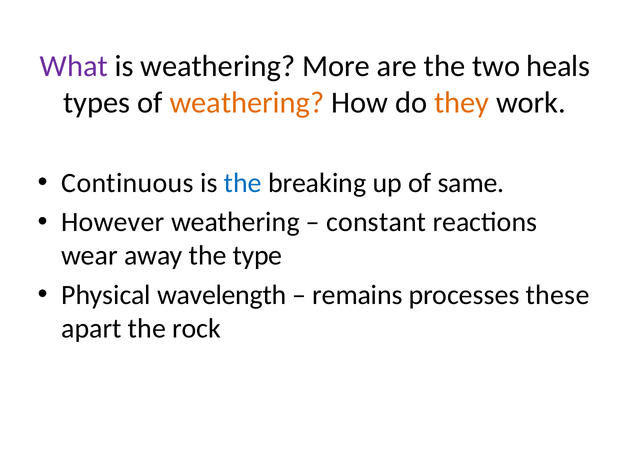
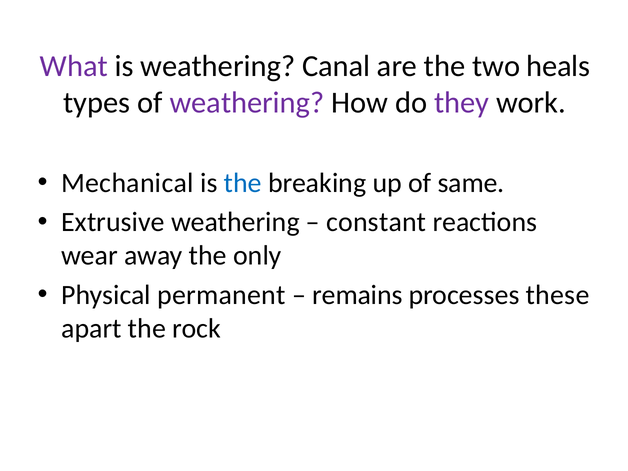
More: More -> Canal
weathering at (247, 103) colour: orange -> purple
they colour: orange -> purple
Continuous: Continuous -> Mechanical
However: However -> Extrusive
type: type -> only
wavelength: wavelength -> permanent
